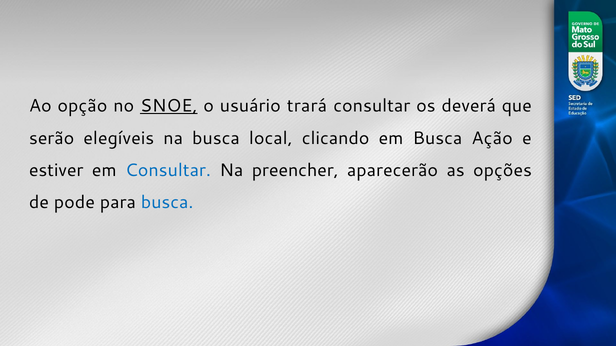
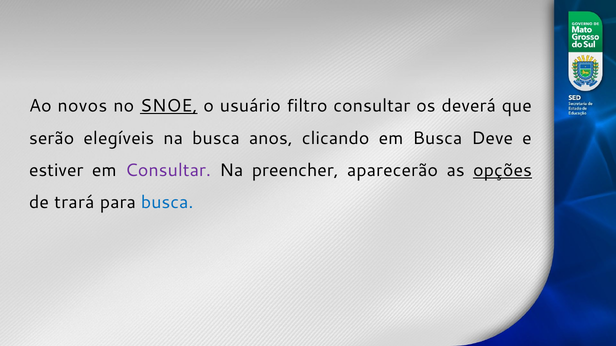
opção: opção -> novos
trará: trará -> filtro
local: local -> anos
Ação: Ação -> Deve
Consultar at (168, 171) colour: blue -> purple
opções underline: none -> present
pode: pode -> trará
